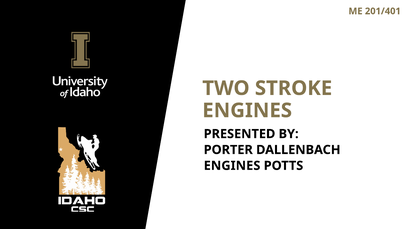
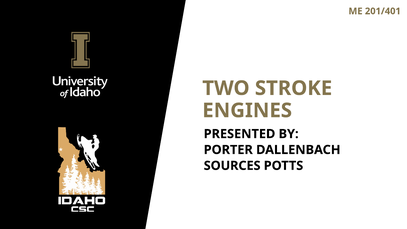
ENGINES at (232, 166): ENGINES -> SOURCES
